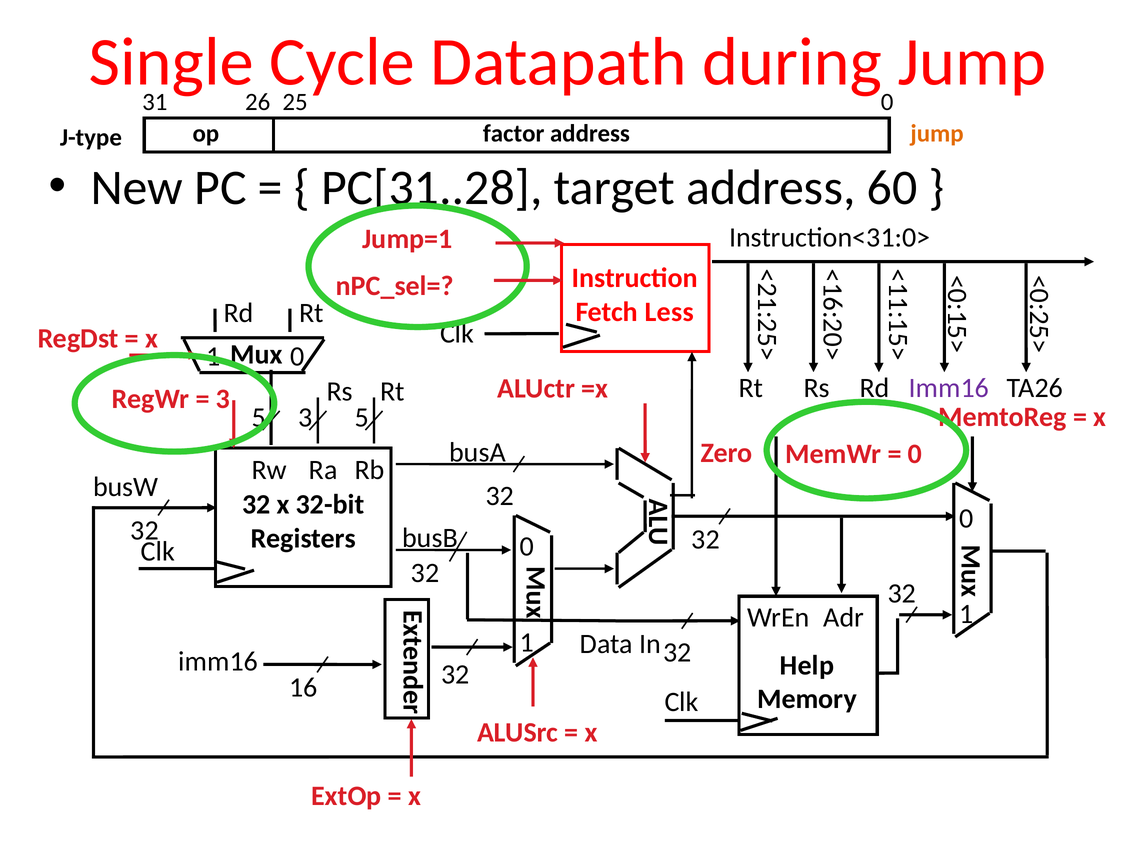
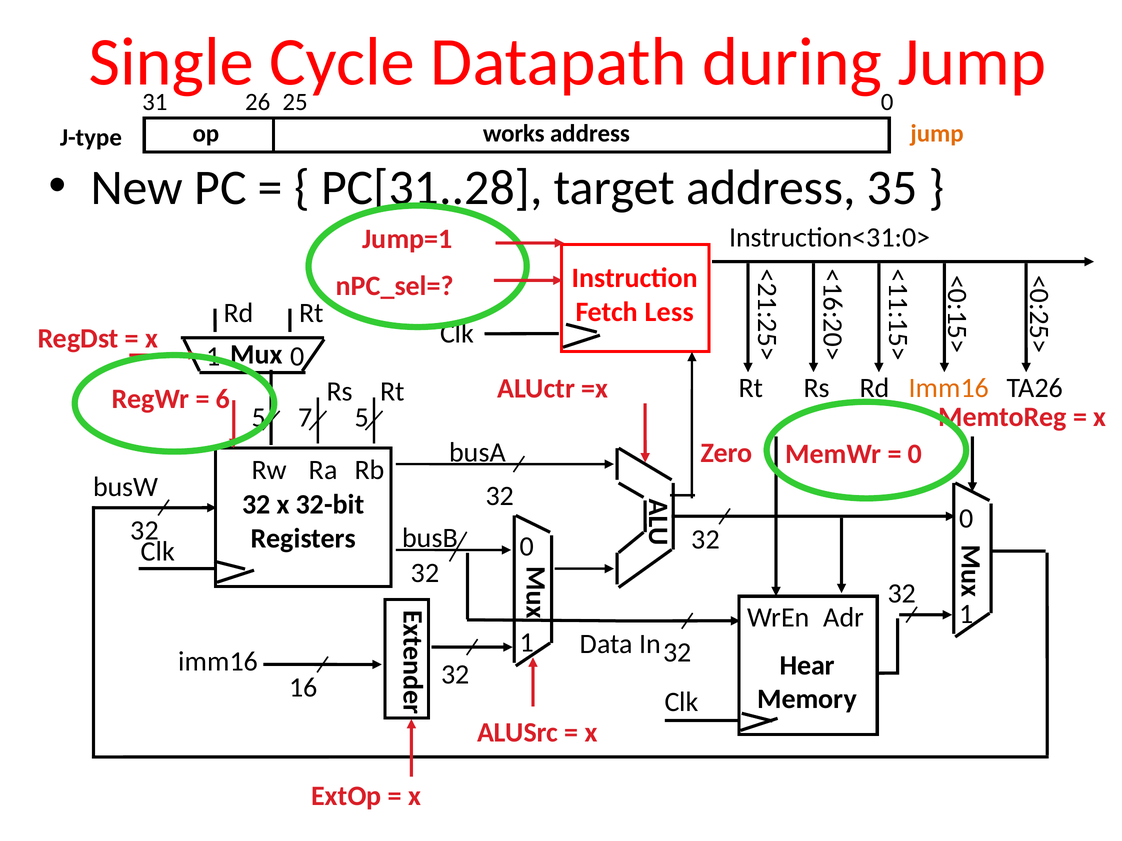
factor: factor -> works
60: 60 -> 35
Imm16 at (949, 388) colour: purple -> orange
3 at (223, 399): 3 -> 6
3 at (306, 418): 3 -> 7
Help: Help -> Hear
